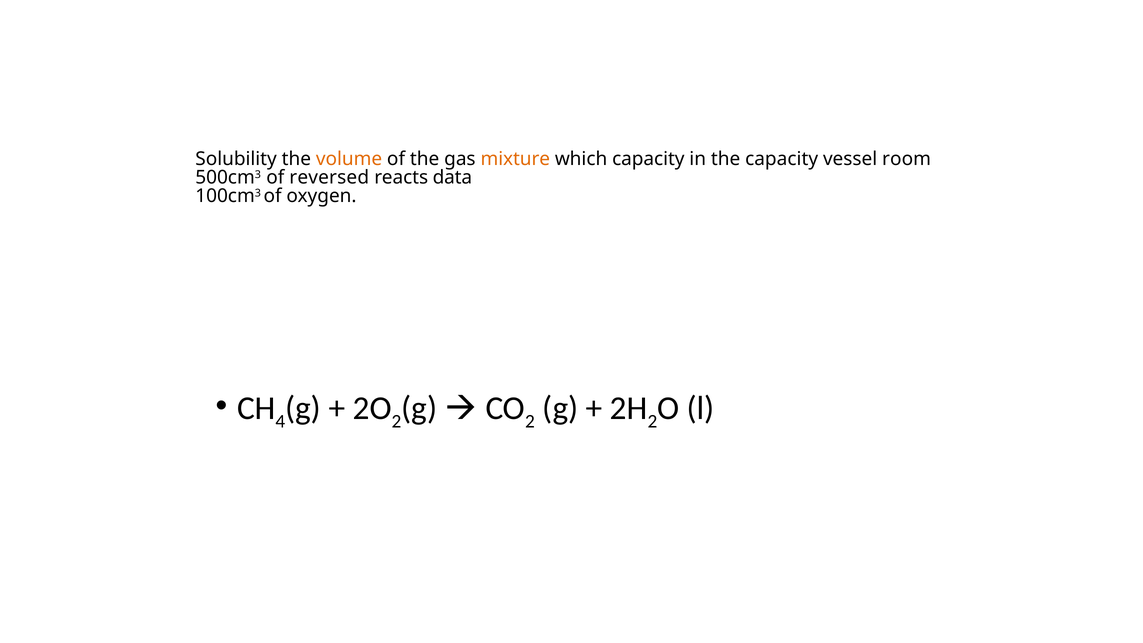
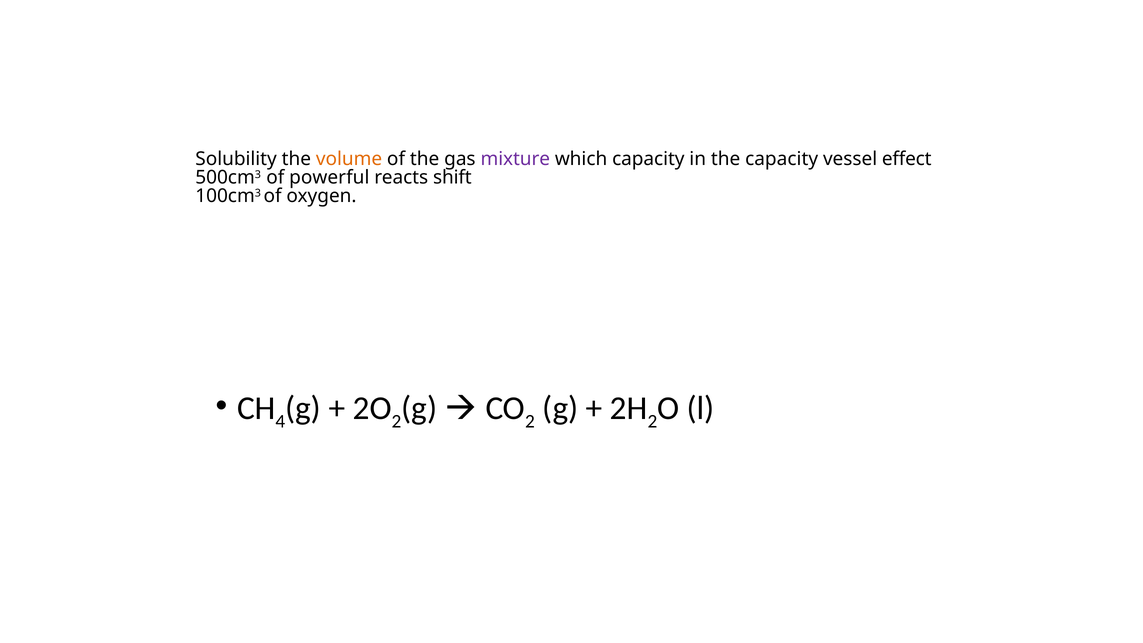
mixture colour: orange -> purple
room: room -> effect
reversed: reversed -> powerful
data: data -> shift
